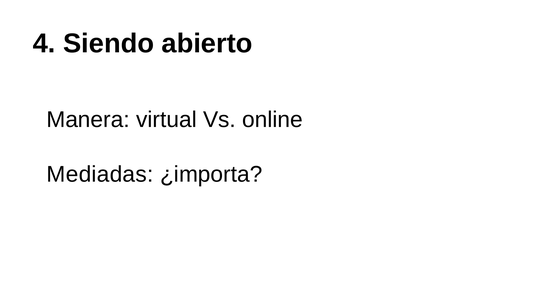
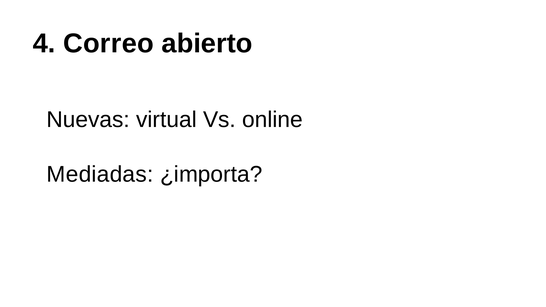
Siendo: Siendo -> Correo
Manera: Manera -> Nuevas
